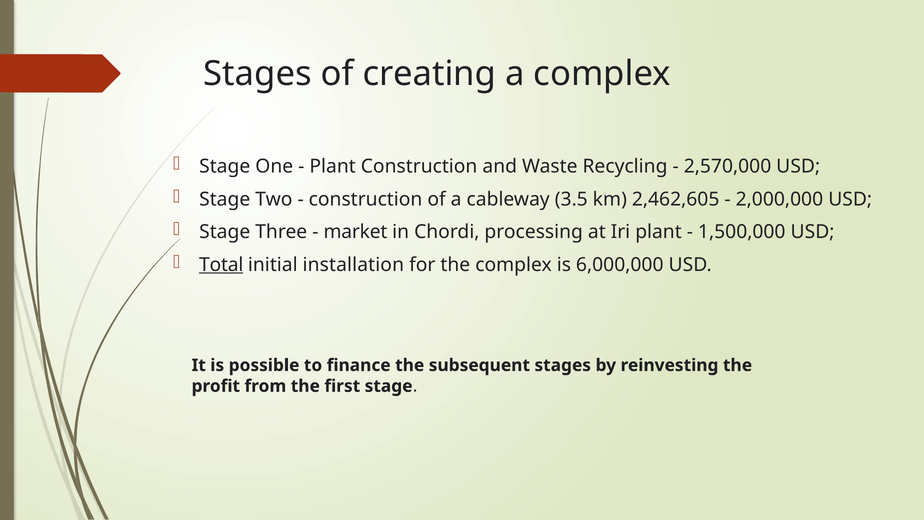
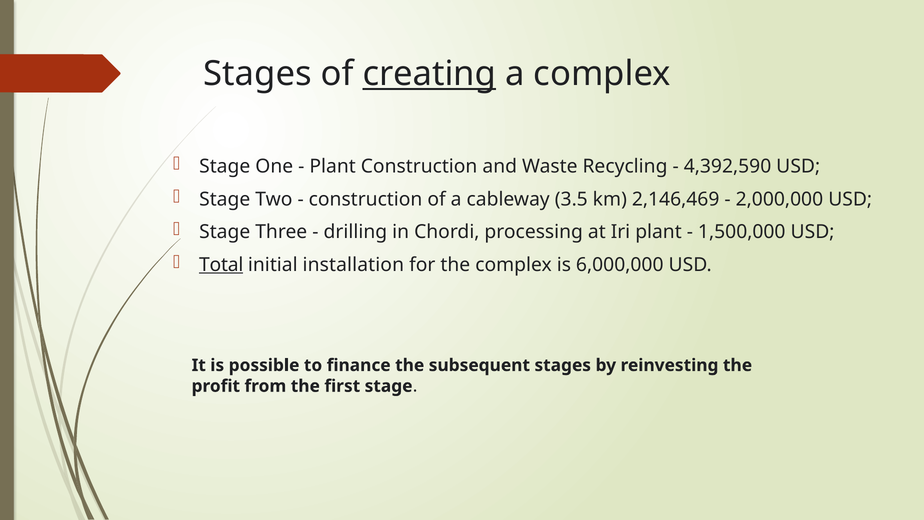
creating underline: none -> present
2,570,000: 2,570,000 -> 4,392,590
2,462,605: 2,462,605 -> 2,146,469
market: market -> drilling
